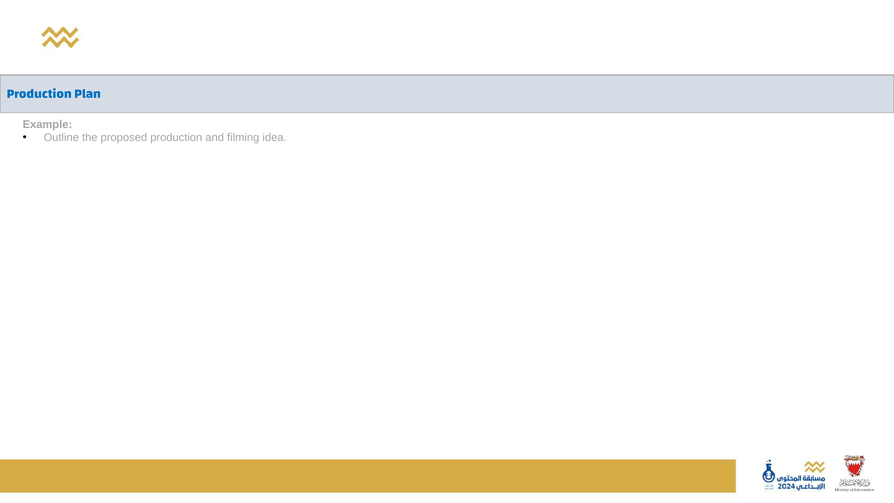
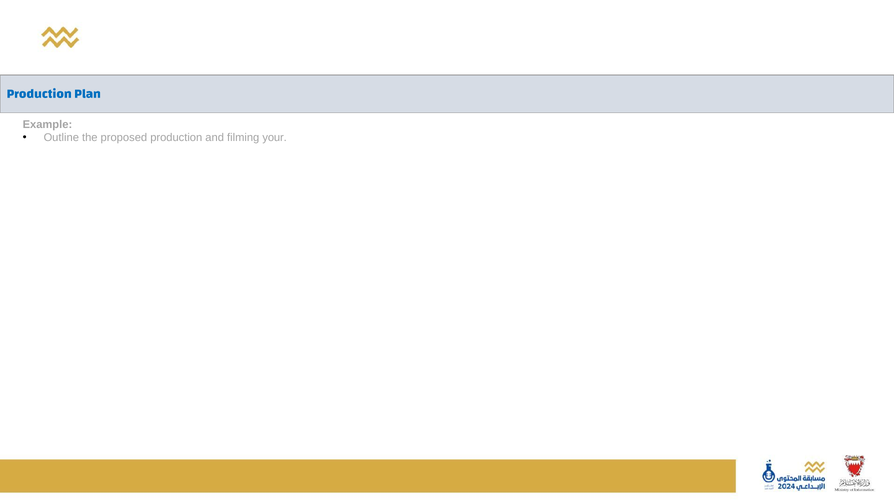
idea: idea -> your
